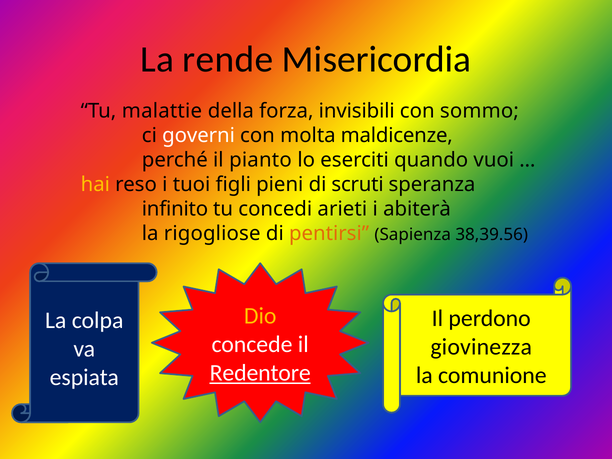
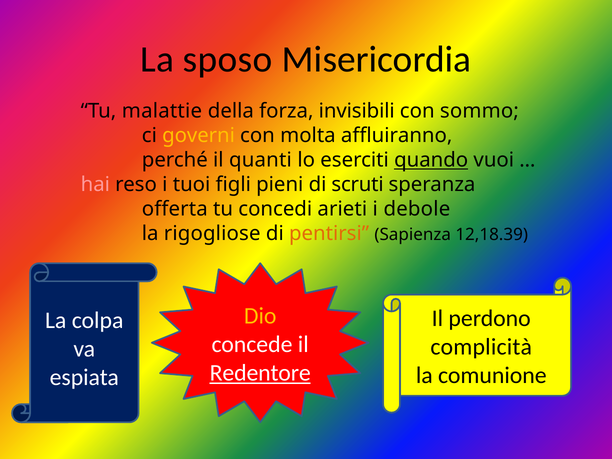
rende: rende -> sposo
governi colour: white -> yellow
maldicenze: maldicenze -> affluiranno
pianto: pianto -> quanti
quando underline: none -> present
hai colour: yellow -> pink
infinito: infinito -> offerta
abiterà: abiterà -> debole
38,39.56: 38,39.56 -> 12,18.39
giovinezza: giovinezza -> complicità
